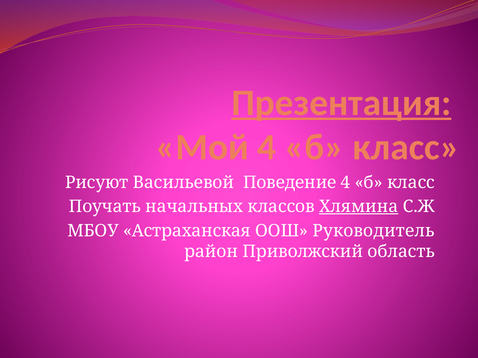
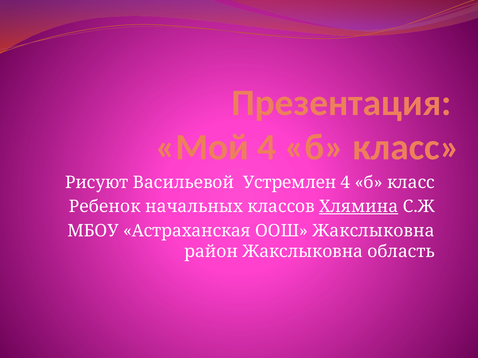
Презентация underline: present -> none
Поведение: Поведение -> Устремлен
Поучать: Поучать -> Ребенок
ООШ Руководитель: Руководитель -> Жакслыковна
район Приволжский: Приволжский -> Жакслыковна
